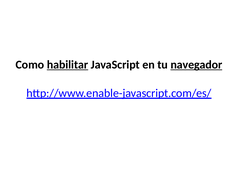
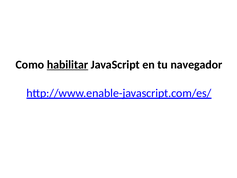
navegador underline: present -> none
